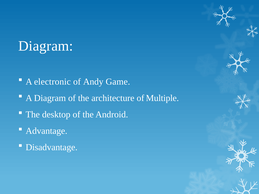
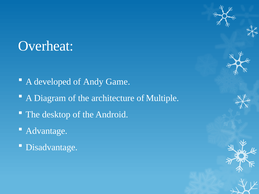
Diagram at (46, 46): Diagram -> Overheat
electronic: electronic -> developed
